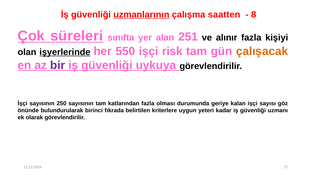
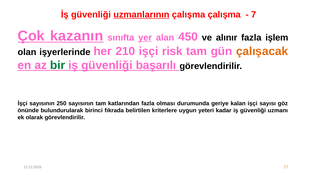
çalışma saatten: saatten -> çalışma
8: 8 -> 7
süreleri: süreleri -> kazanın
yer underline: none -> present
251: 251 -> 450
kişiyi: kişiyi -> işlem
işyerlerinde underline: present -> none
550: 550 -> 210
bir colour: purple -> green
uykuya: uykuya -> başarılı
